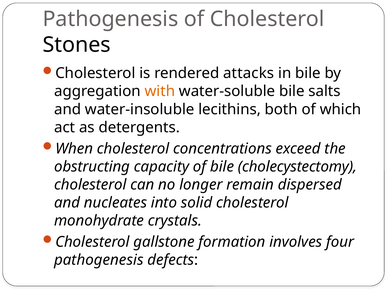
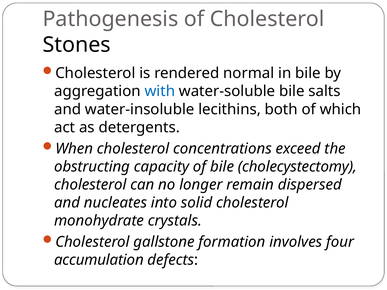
attacks: attacks -> normal
with colour: orange -> blue
pathogenesis at (99, 260): pathogenesis -> accumulation
